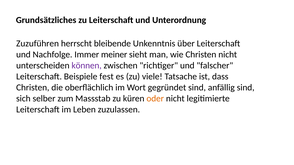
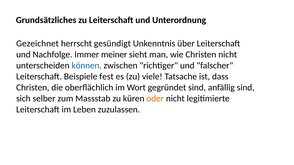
Zuzuführen: Zuzuführen -> Gezeichnet
bleibende: bleibende -> gesündigt
können colour: purple -> blue
